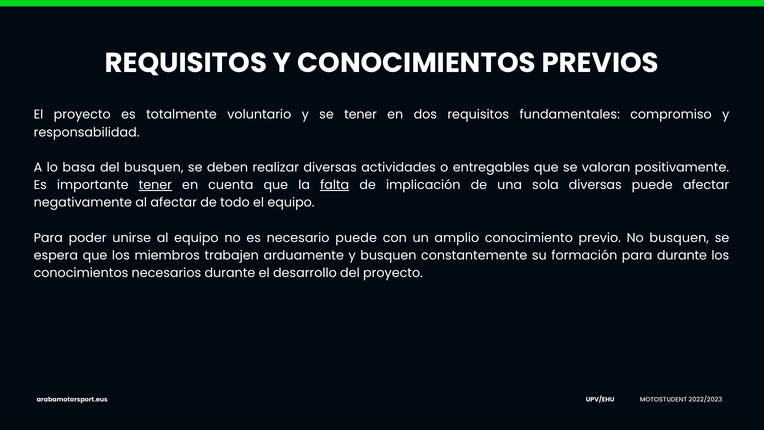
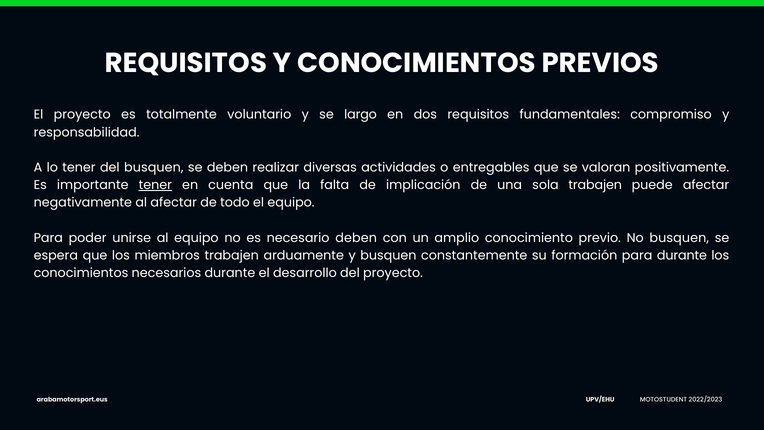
se tener: tener -> largo
lo basa: basa -> tener
falta underline: present -> none
sola diversas: diversas -> trabajen
necesario puede: puede -> deben
